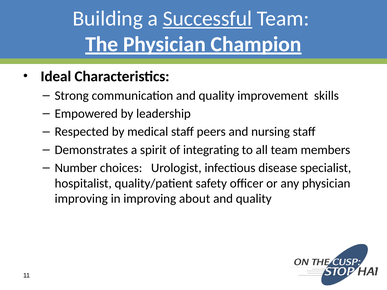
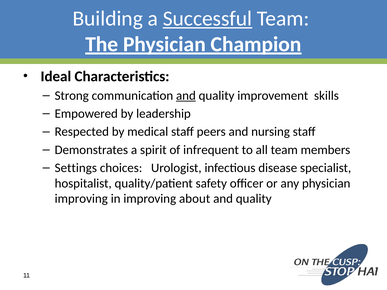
and at (186, 96) underline: none -> present
integrating: integrating -> infrequent
Number: Number -> Settings
